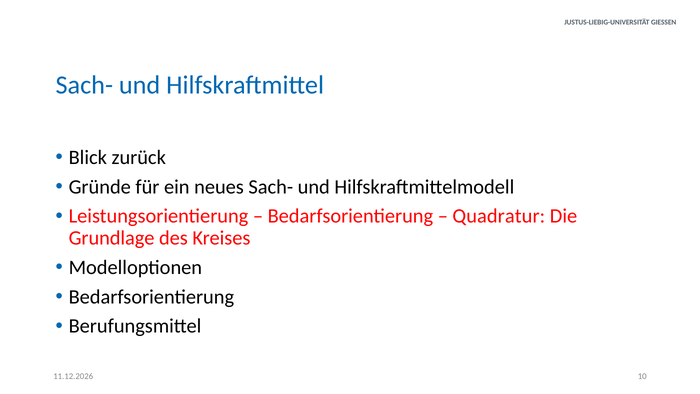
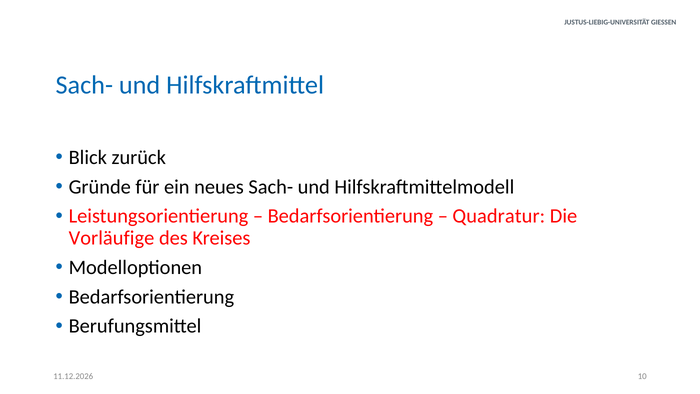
Grundlage: Grundlage -> Vorläufige
